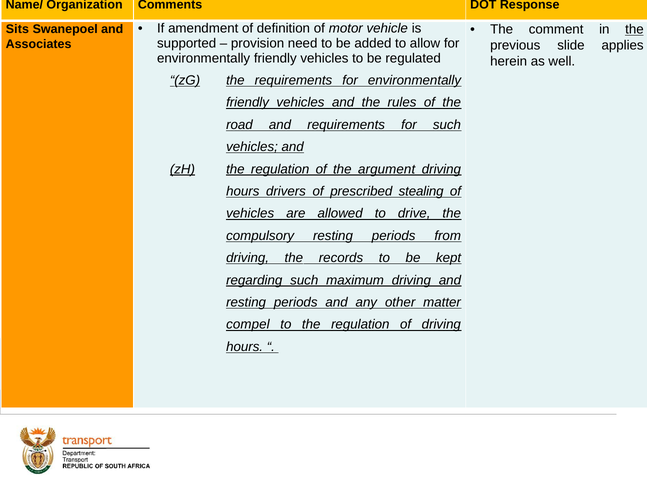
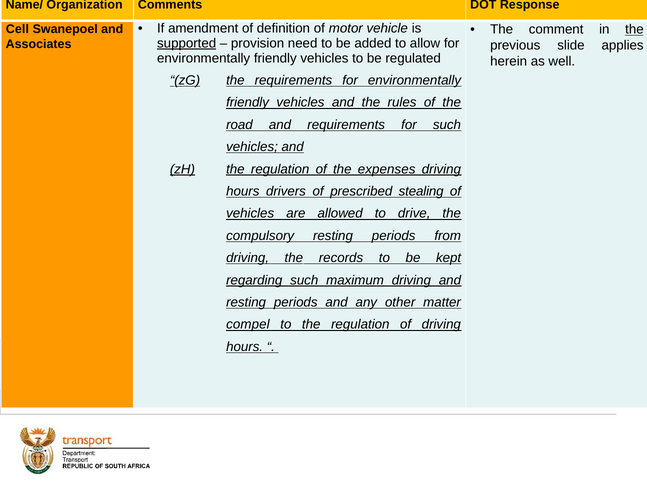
Sits: Sits -> Cell
supported underline: none -> present
argument: argument -> expenses
